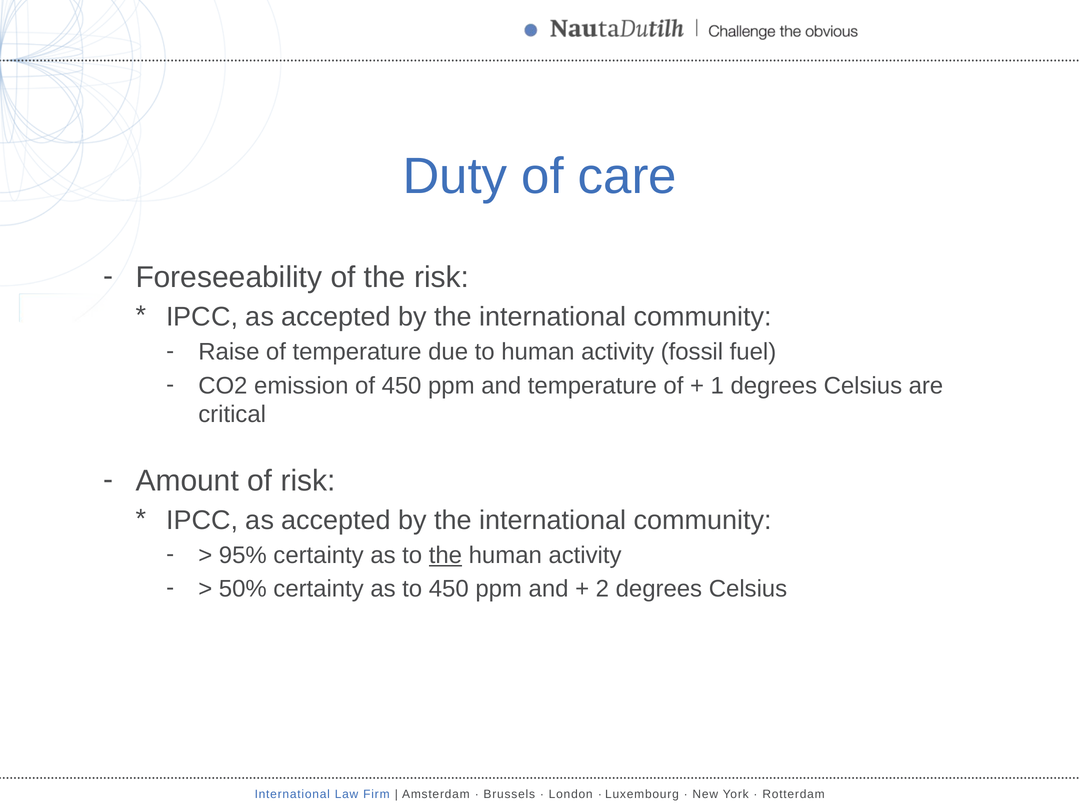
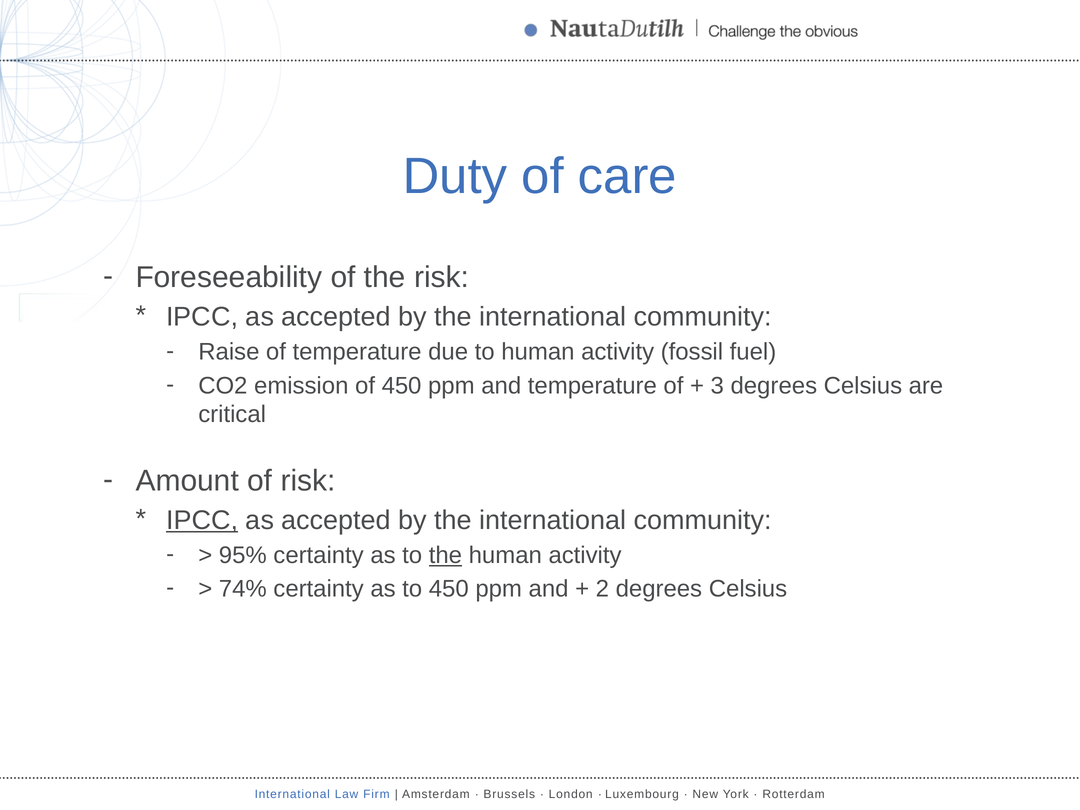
1: 1 -> 3
IPCC at (202, 520) underline: none -> present
50%: 50% -> 74%
